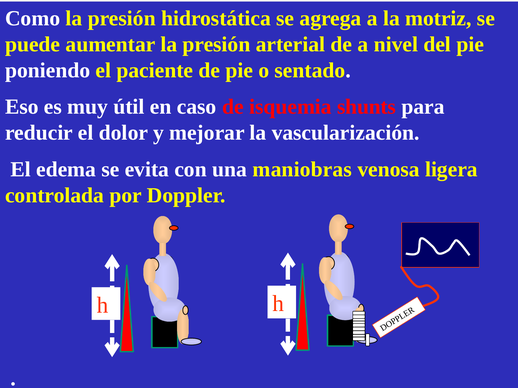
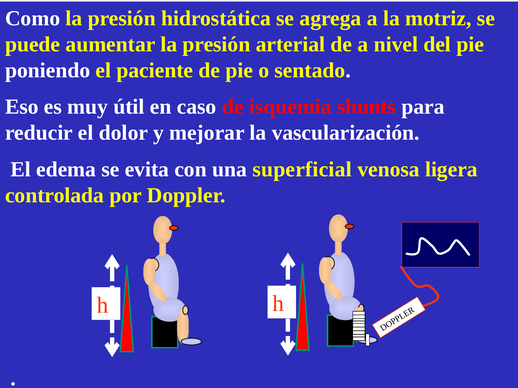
maniobras: maniobras -> superficial
